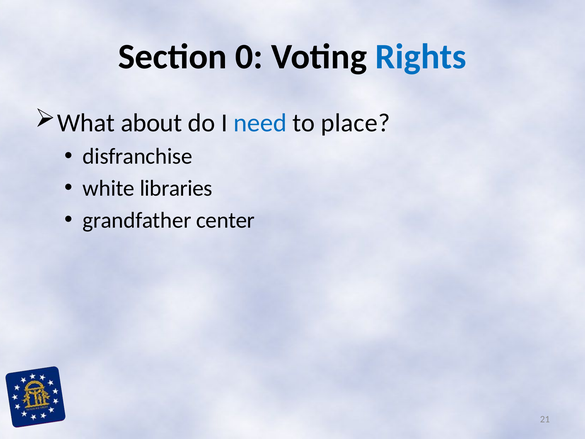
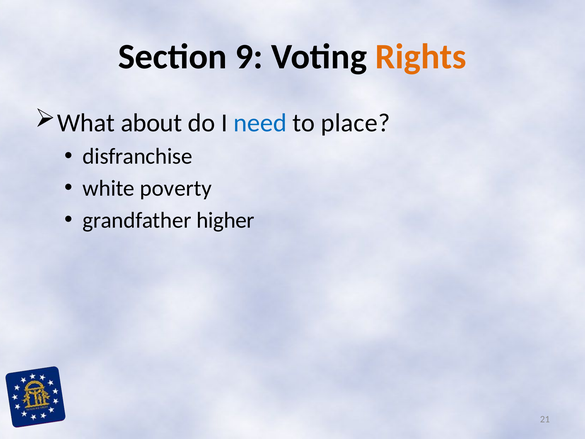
0: 0 -> 9
Rights colour: blue -> orange
libraries: libraries -> poverty
center: center -> higher
